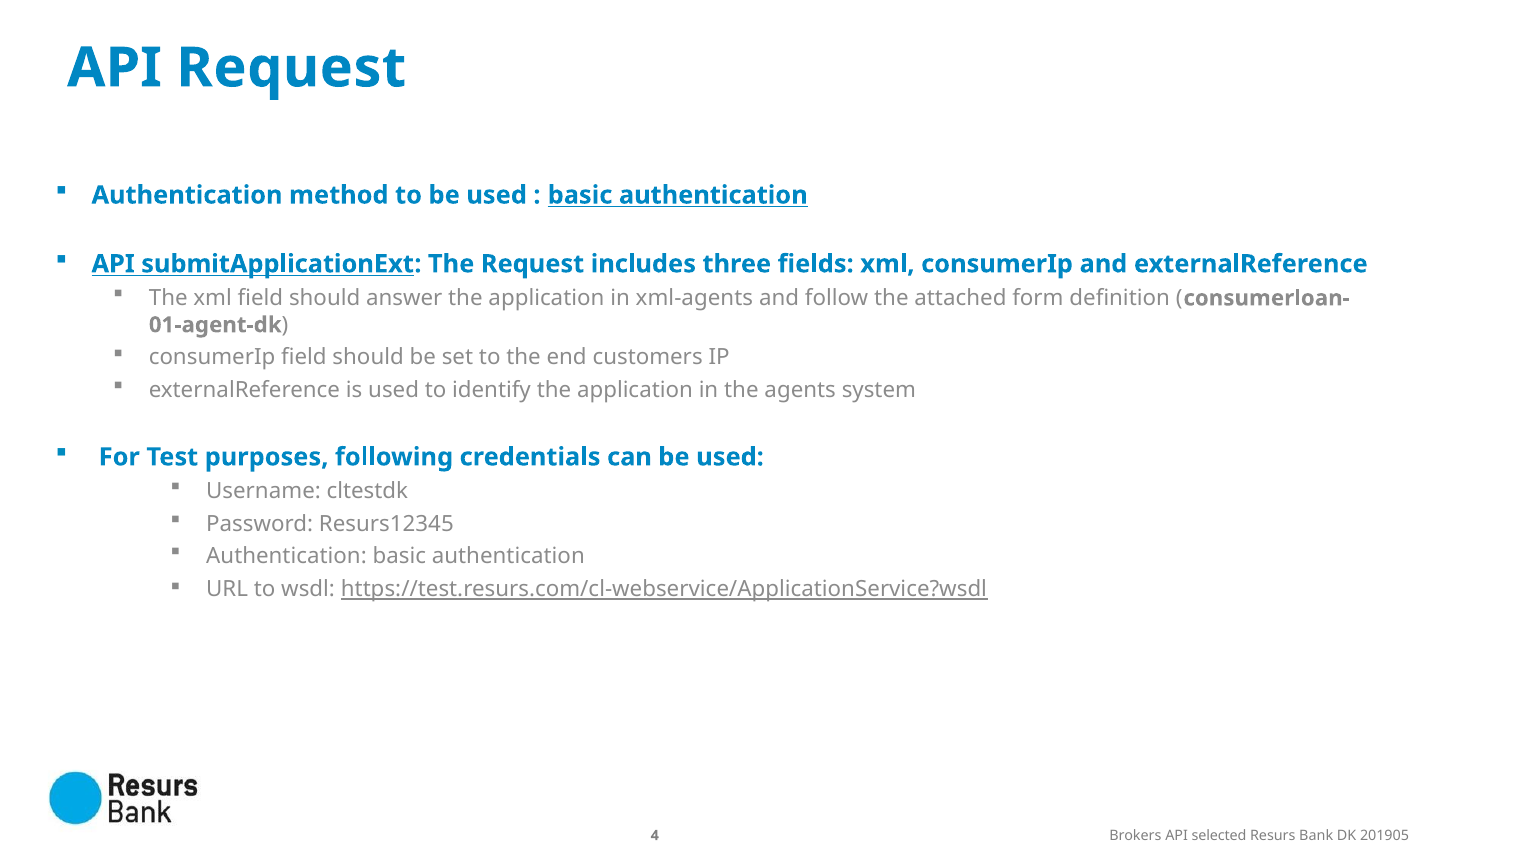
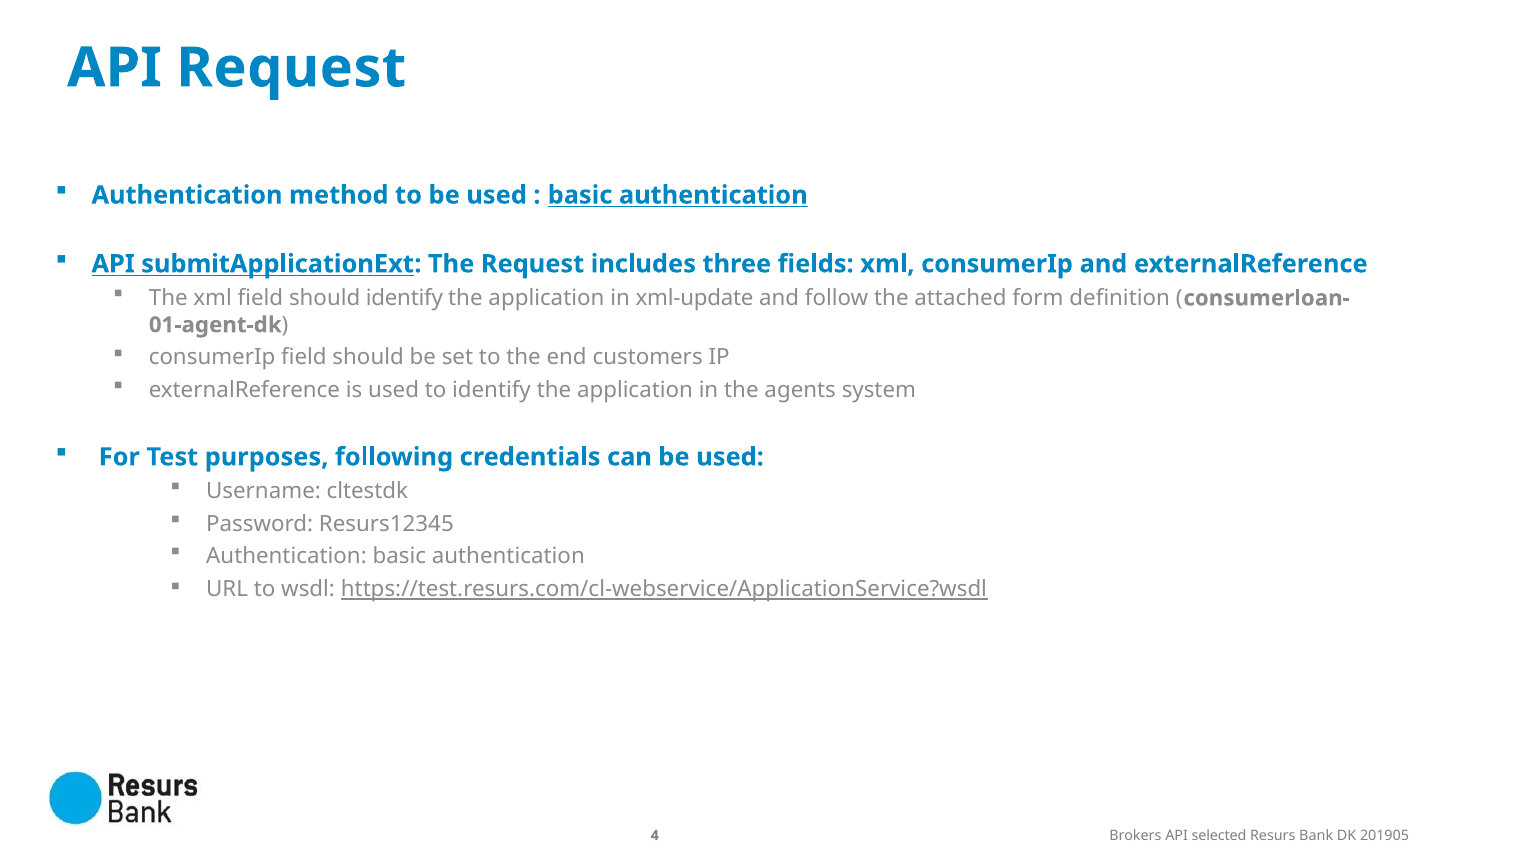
should answer: answer -> identify
xml-agents: xml-agents -> xml-update
